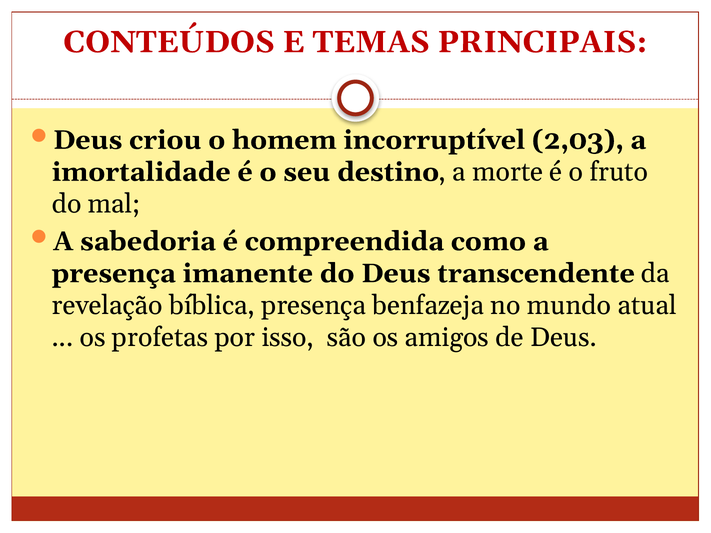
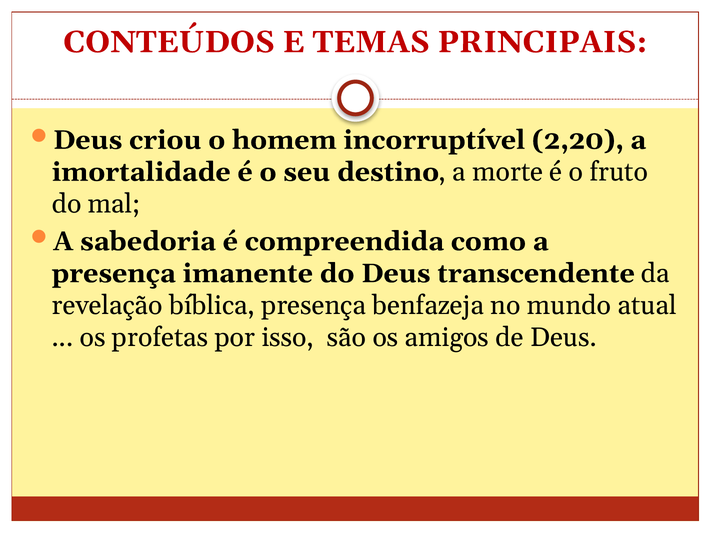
2,03: 2,03 -> 2,20
